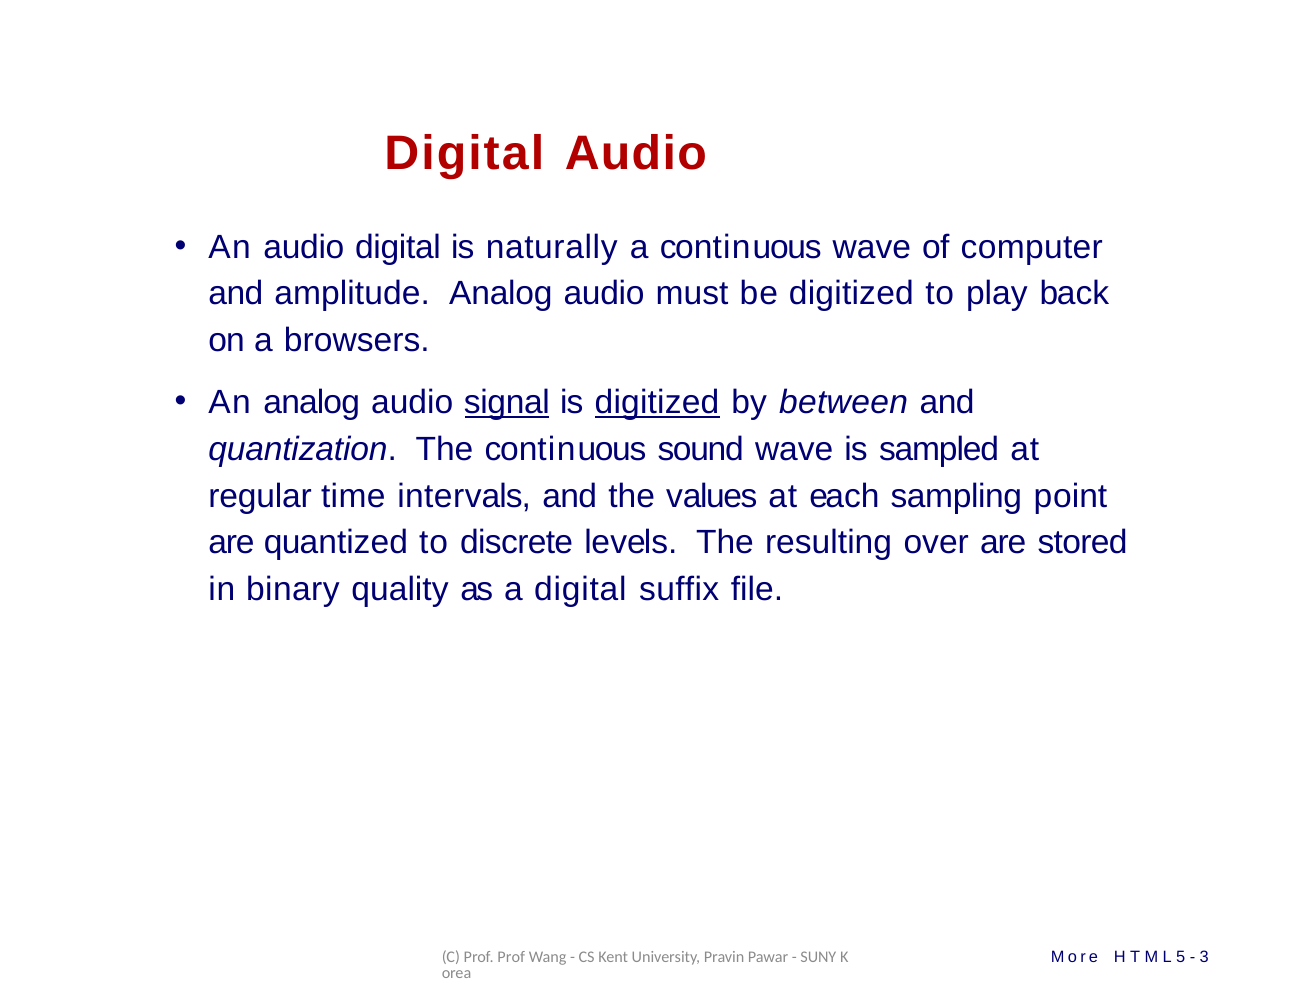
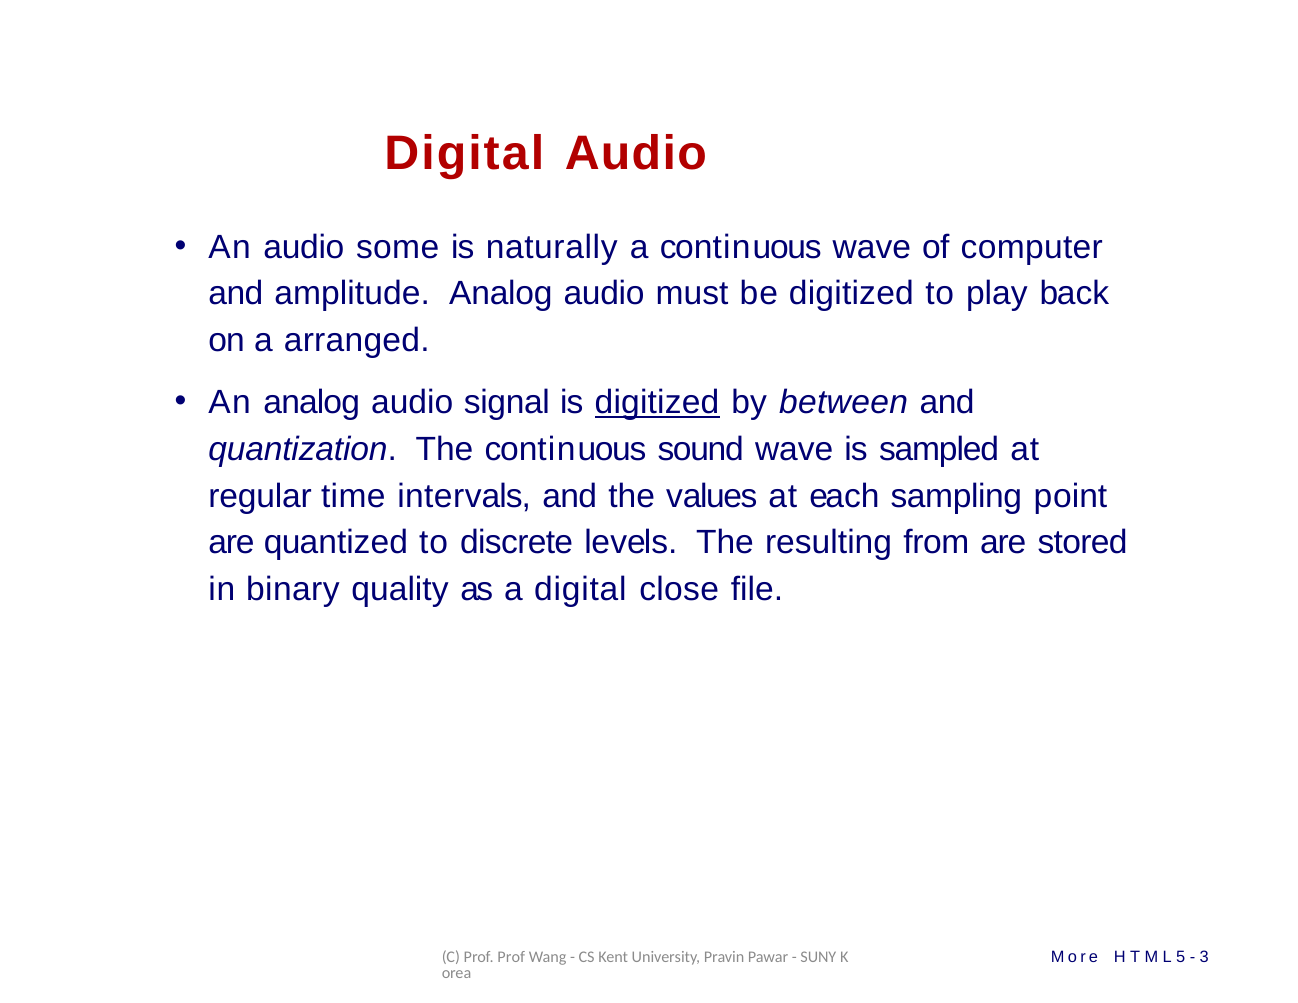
audio digital: digital -> some
browsers: browsers -> arranged
signal underline: present -> none
over: over -> from
suffix: suffix -> close
